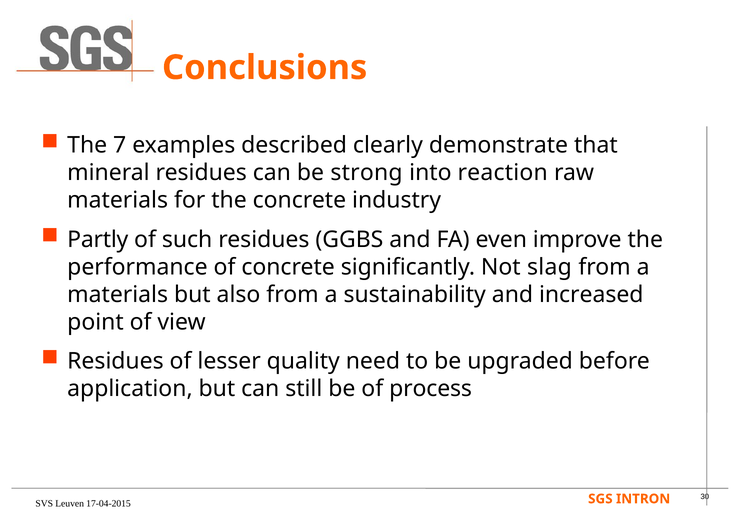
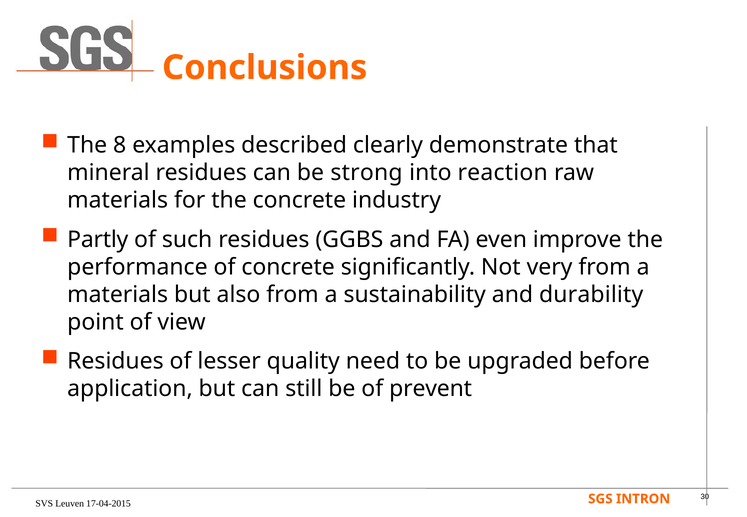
7: 7 -> 8
slag: slag -> very
increased: increased -> durability
process: process -> prevent
